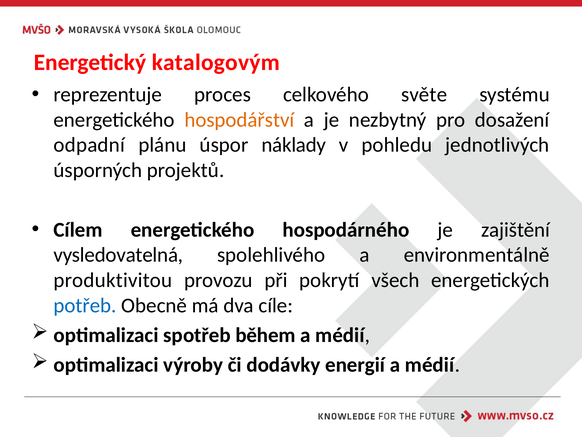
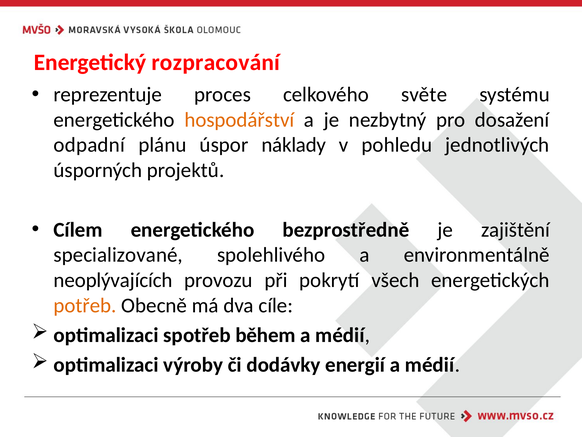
katalogovým: katalogovým -> rozpracování
hospodárného: hospodárného -> bezprostředně
vysledovatelná: vysledovatelná -> specializované
produktivitou: produktivitou -> neoplývajících
potřeb colour: blue -> orange
